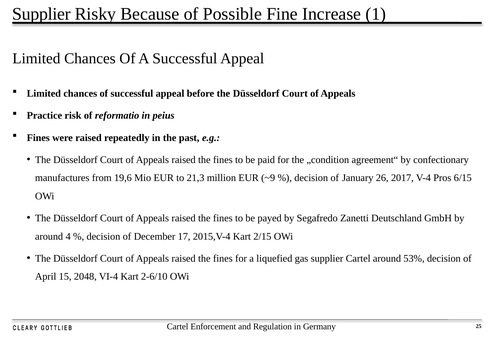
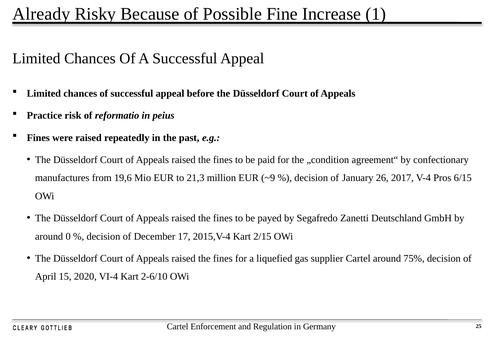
Supplier at (41, 14): Supplier -> Already
4: 4 -> 0
53%: 53% -> 75%
2048: 2048 -> 2020
